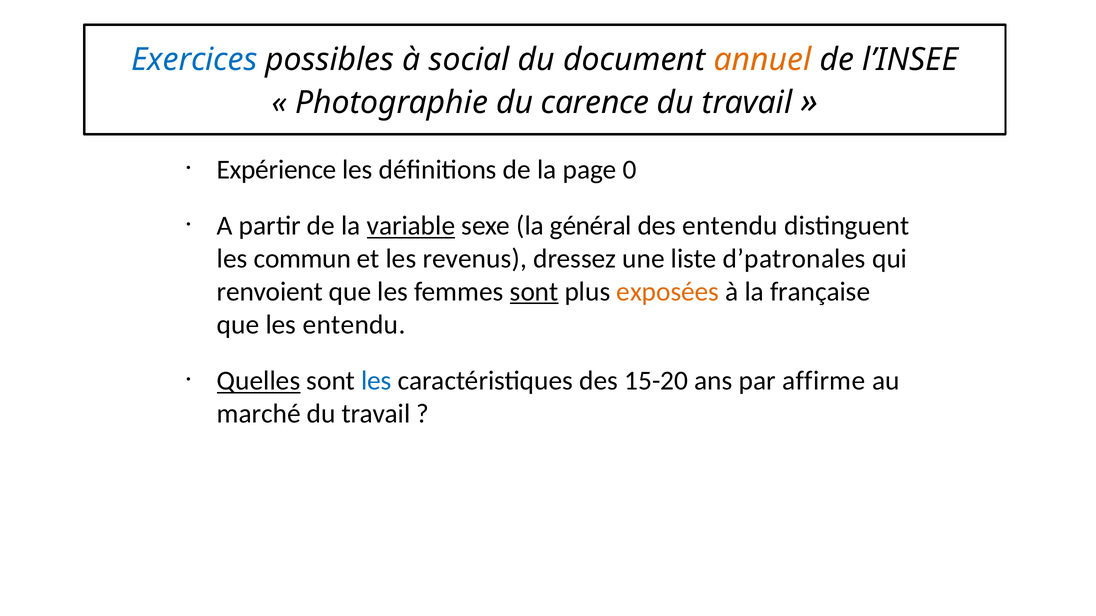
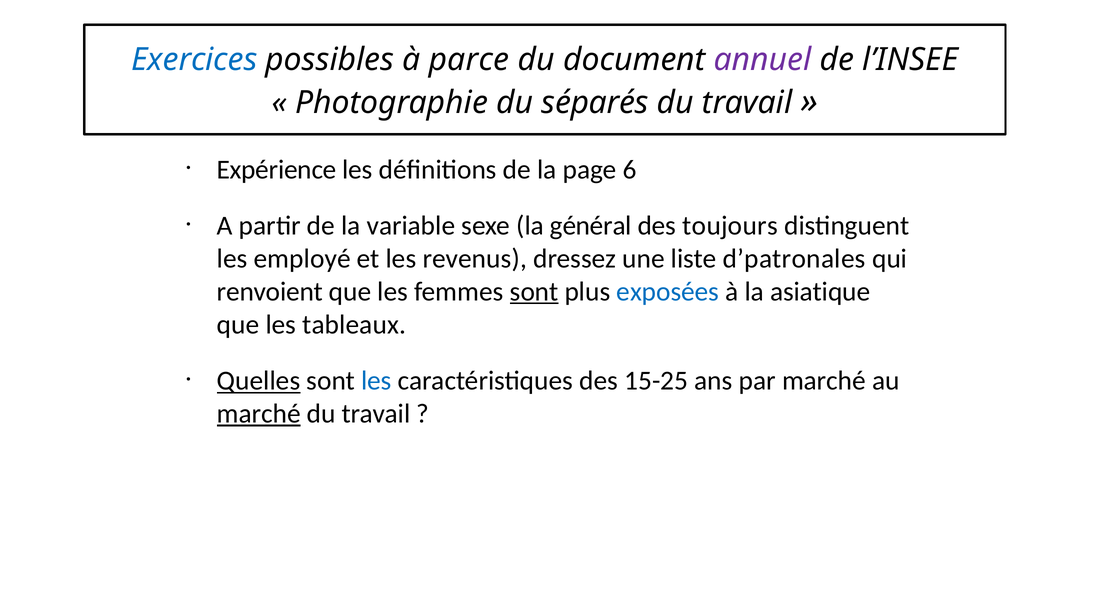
social: social -> parce
annuel colour: orange -> purple
carence: carence -> séparés
0: 0 -> 6
variable underline: present -> none
des entendu: entendu -> toujours
commun: commun -> employé
exposées colour: orange -> blue
française: française -> asiatique
les entendu: entendu -> tableaux
15-20: 15-20 -> 15-25
par affirme: affirme -> marché
marché at (259, 414) underline: none -> present
